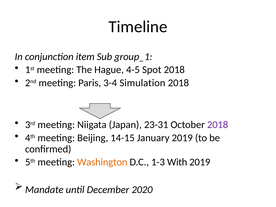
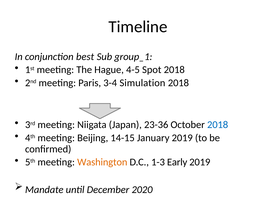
item: item -> best
23-31: 23-31 -> 23-36
2018 at (218, 125) colour: purple -> blue
With: With -> Early
